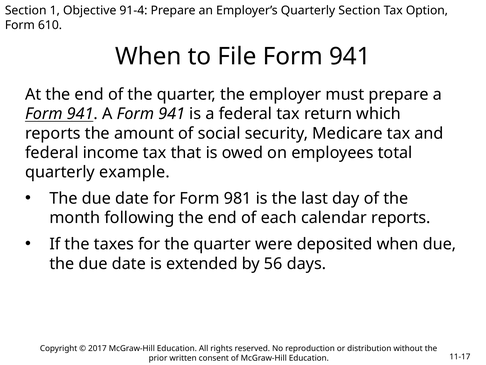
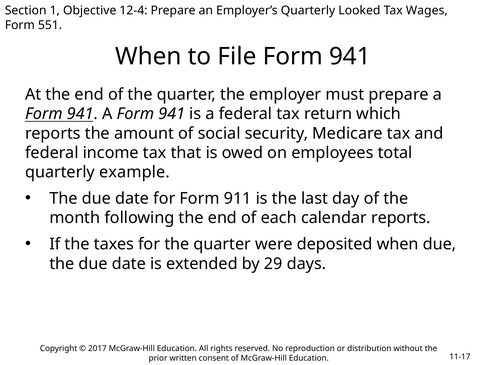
91-4: 91-4 -> 12-4
Quarterly Section: Section -> Looked
Option: Option -> Wages
610: 610 -> 551
981: 981 -> 911
56: 56 -> 29
